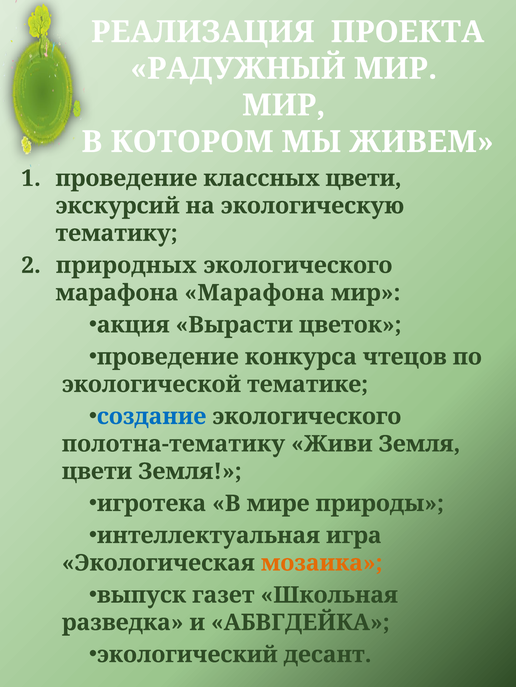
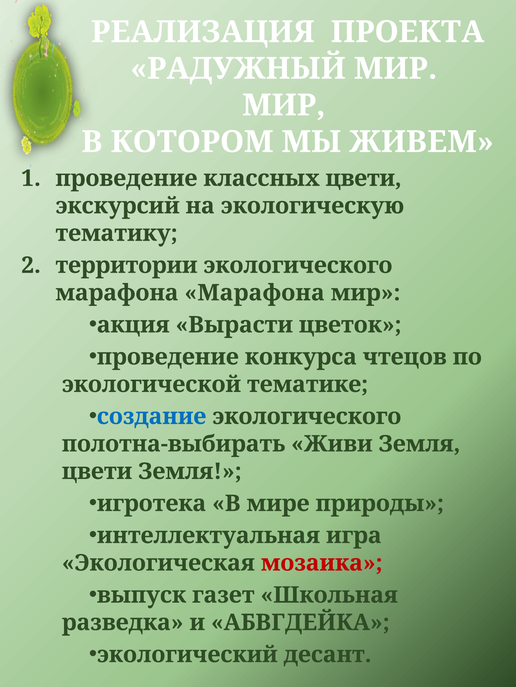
природных: природных -> территории
полотна-тематику: полотна-тематику -> полотна-выбирать
мозаика colour: orange -> red
